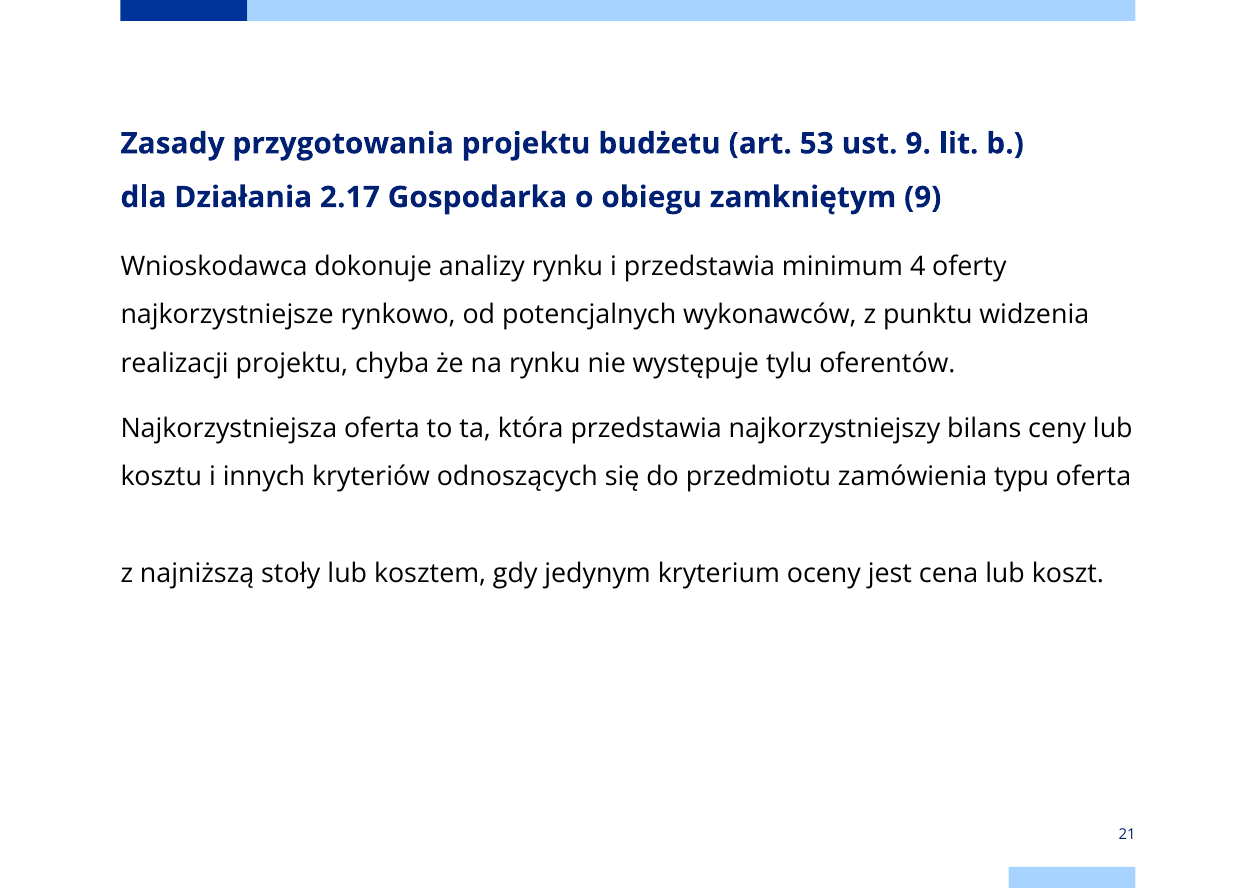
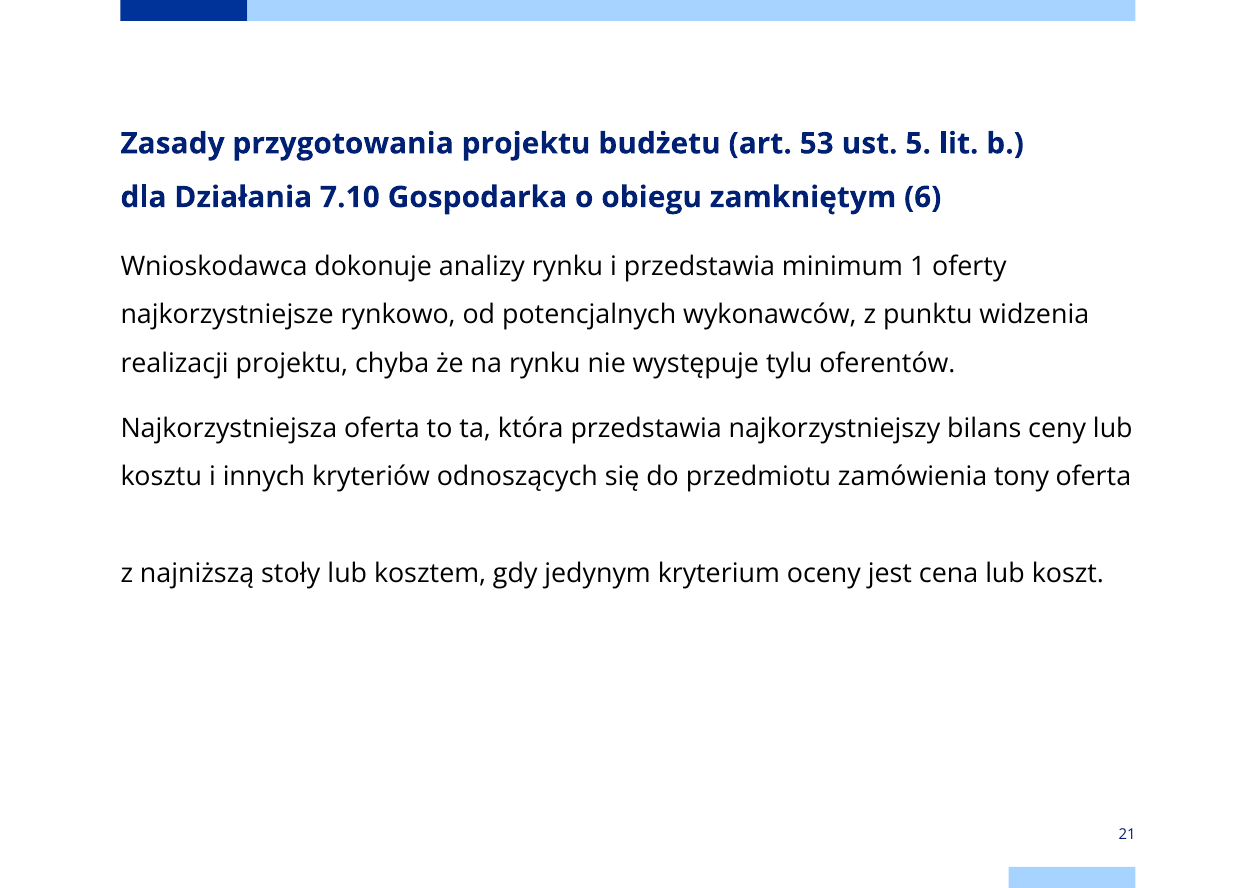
ust 9: 9 -> 5
2.17: 2.17 -> 7.10
zamkniętym 9: 9 -> 6
4: 4 -> 1
typu: typu -> tony
